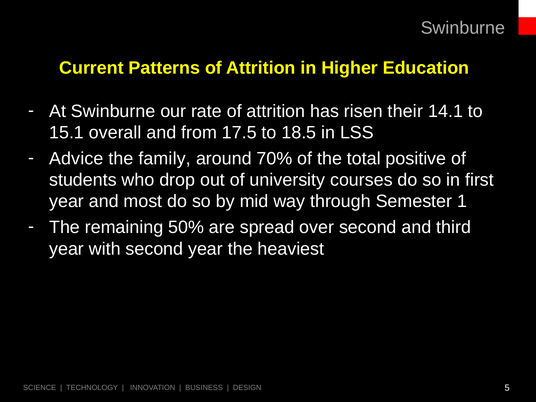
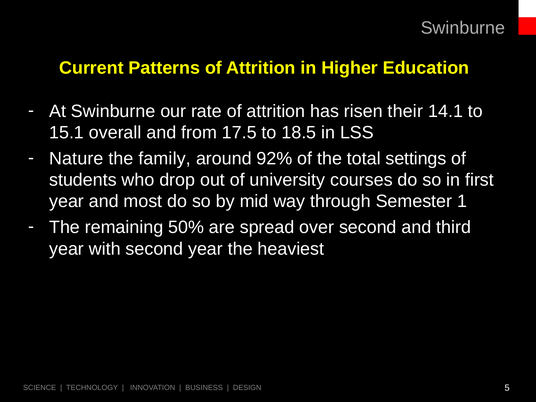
Advice: Advice -> Nature
70%: 70% -> 92%
positive: positive -> settings
